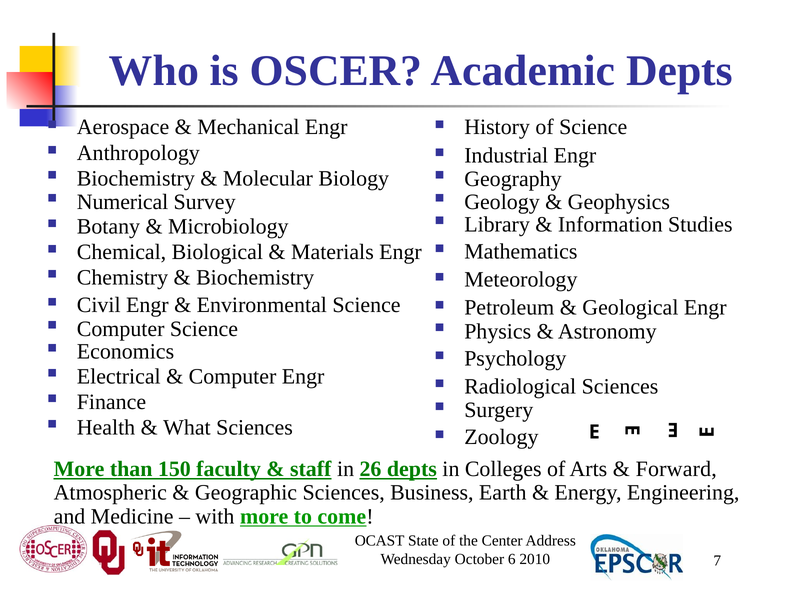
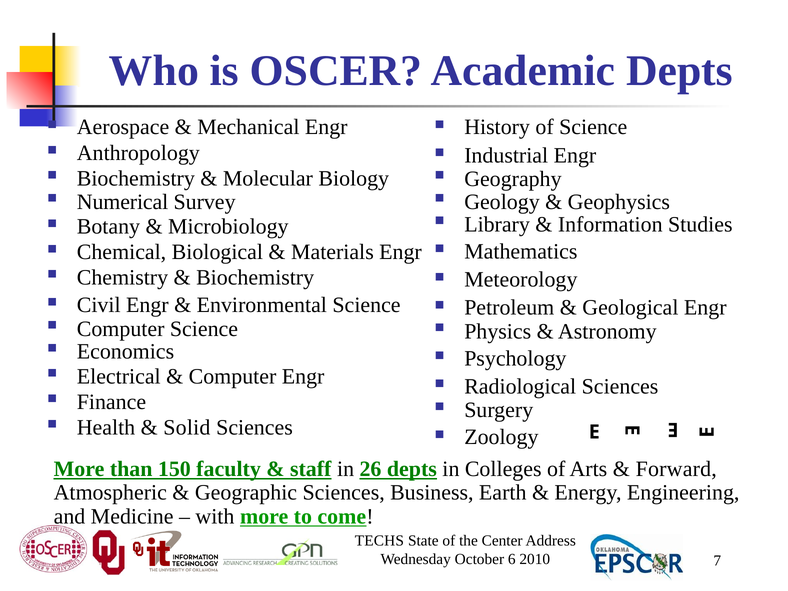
What: What -> Solid
OCAST: OCAST -> TECHS
